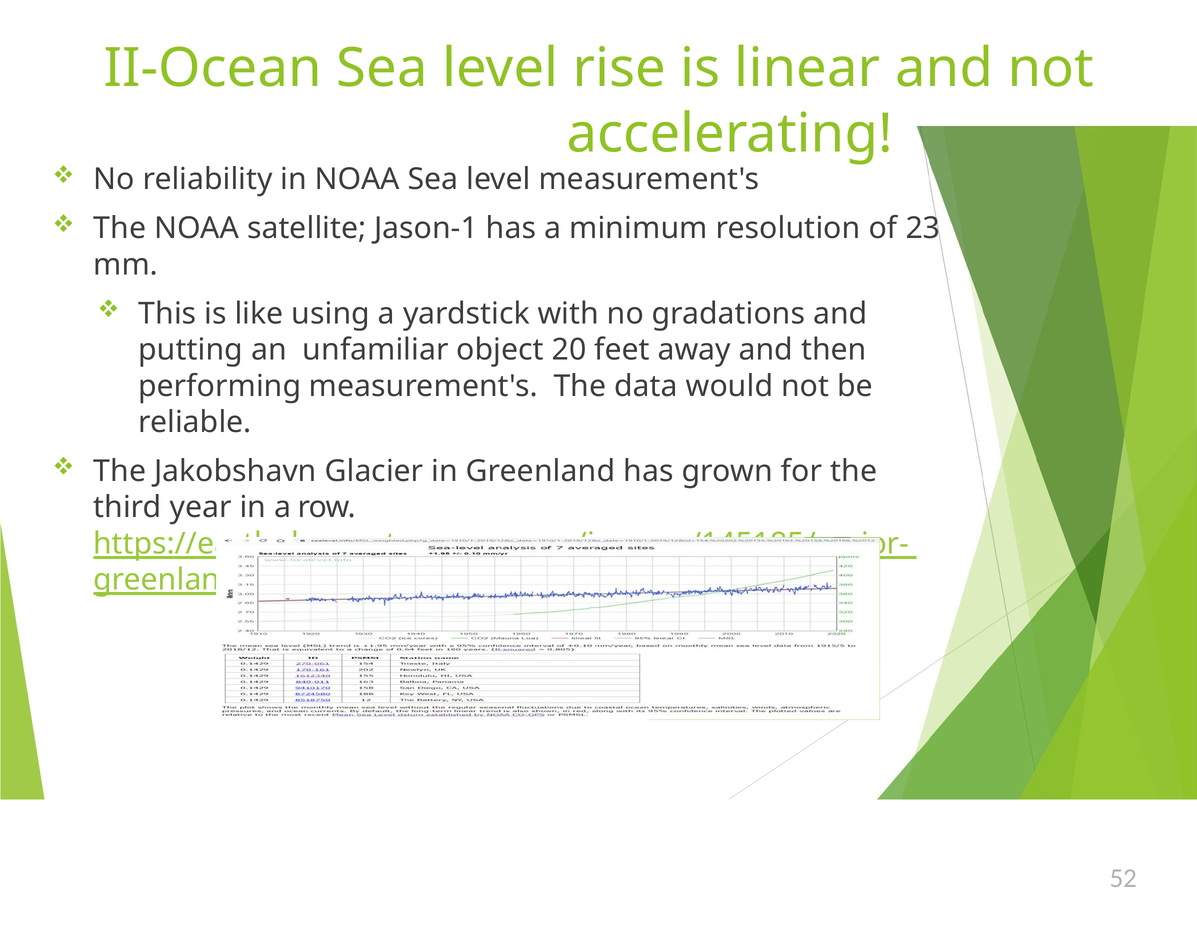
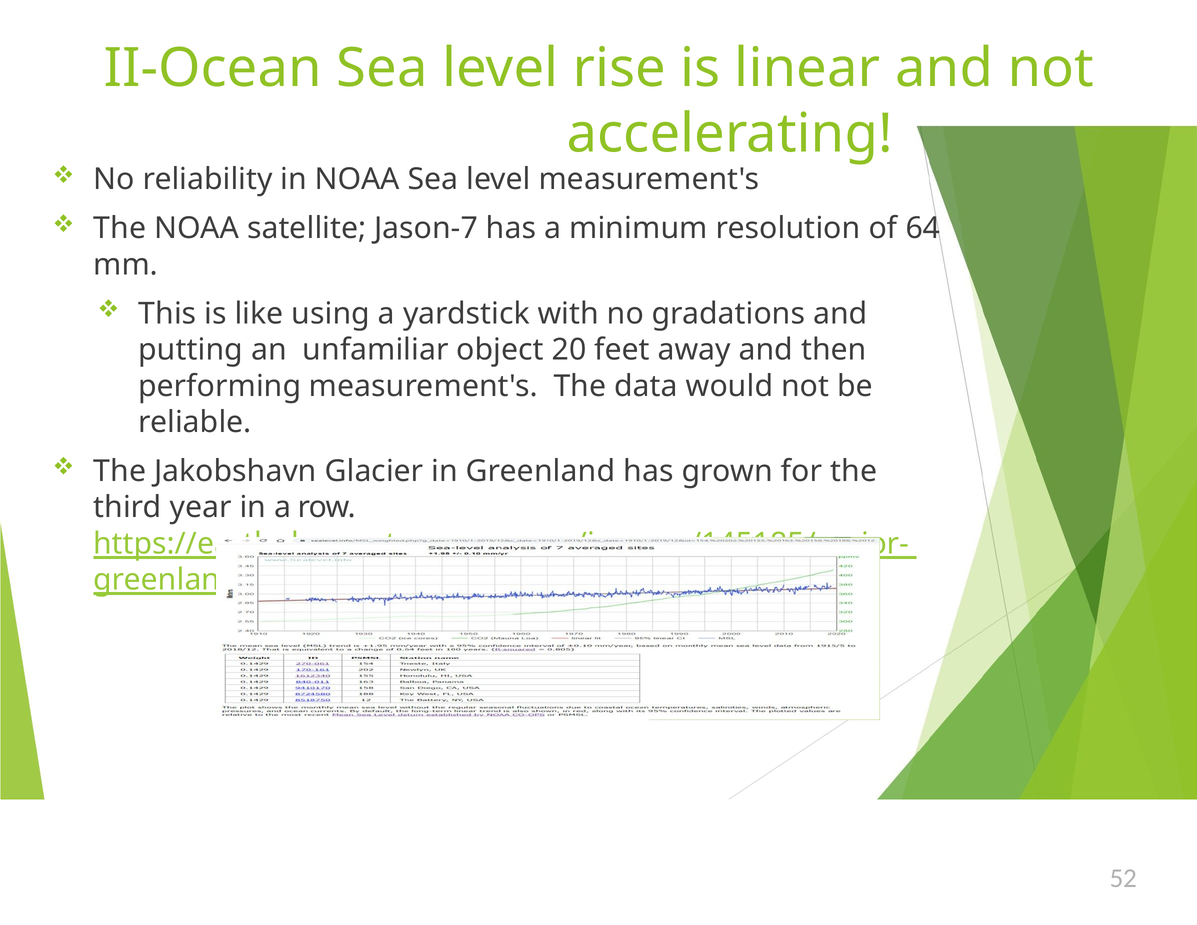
Jason-1: Jason-1 -> Jason-7
23: 23 -> 64
